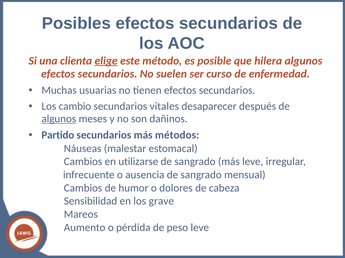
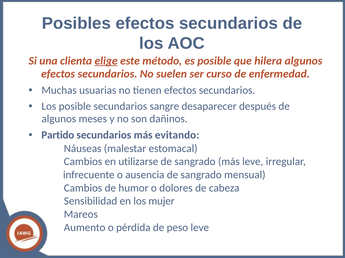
Los cambio: cambio -> posible
vitales: vitales -> sangre
algunos at (59, 119) underline: present -> none
métodos: métodos -> evitando
grave: grave -> mujer
